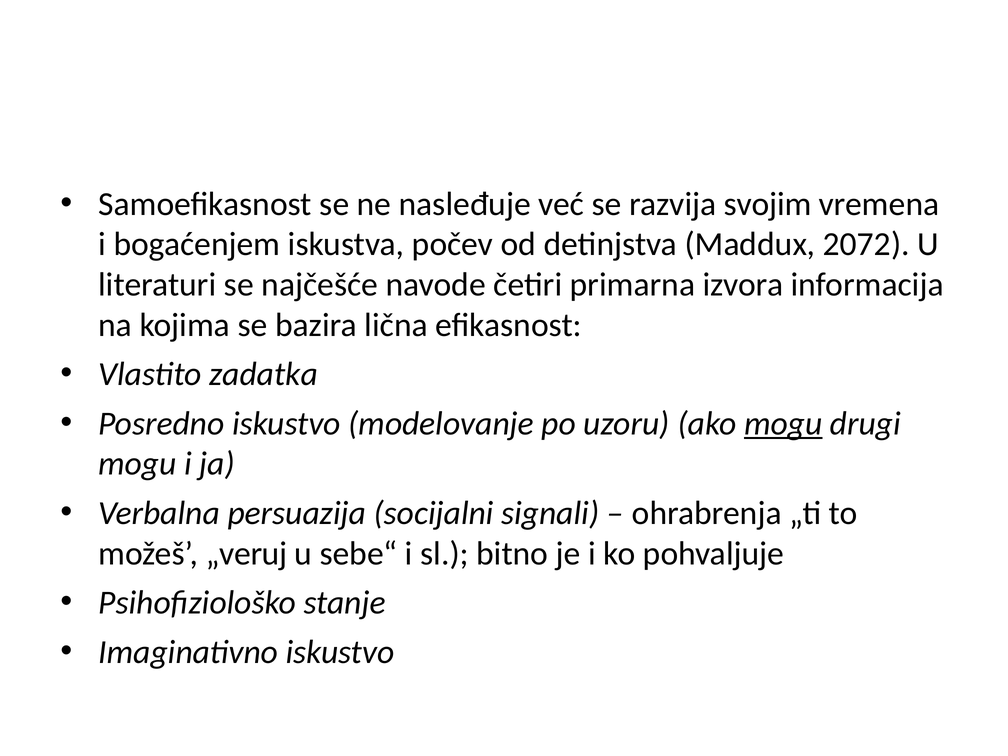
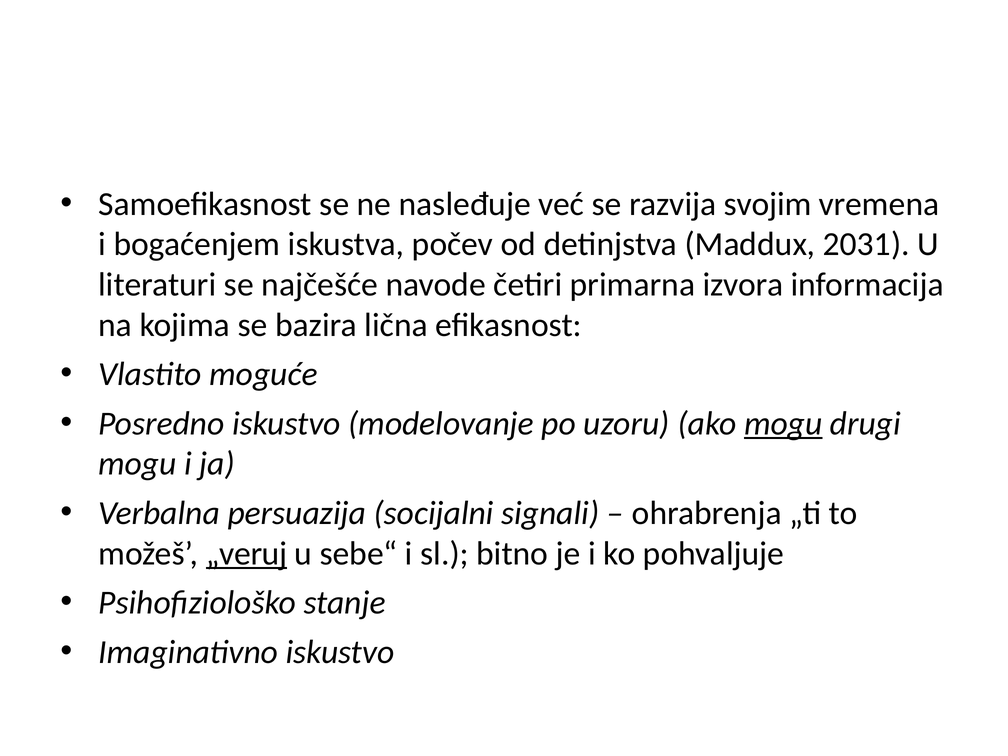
2072: 2072 -> 2031
zadatka: zadatka -> moguće
„veruj underline: none -> present
